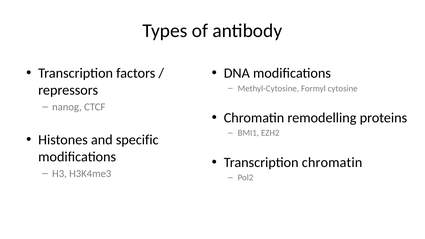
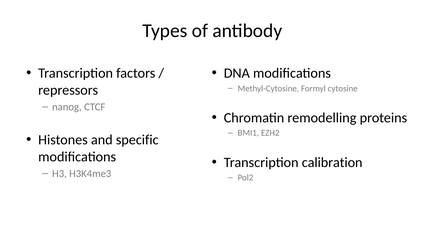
Transcription chromatin: chromatin -> calibration
